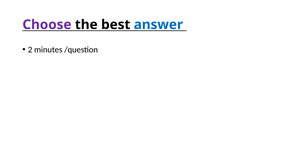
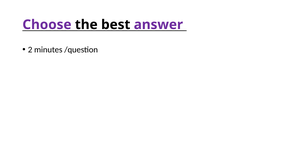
answer colour: blue -> purple
